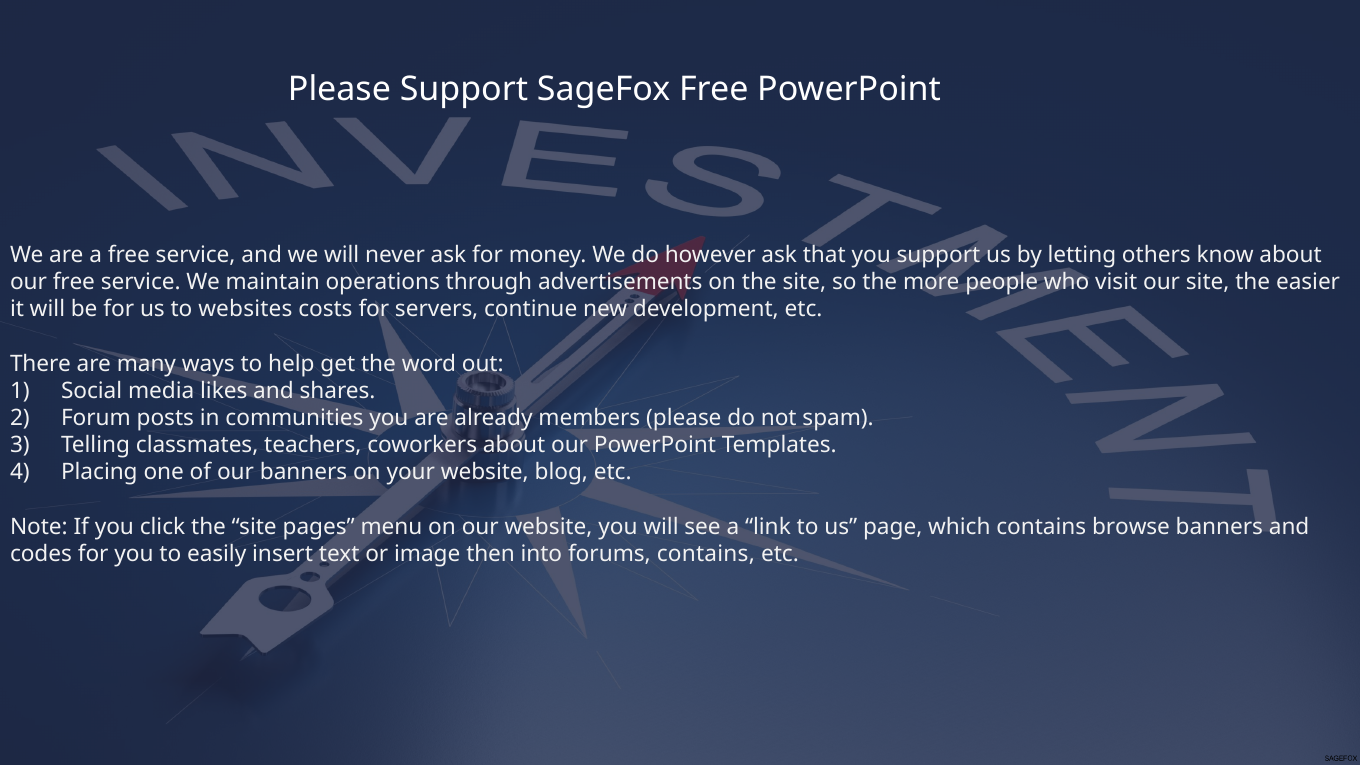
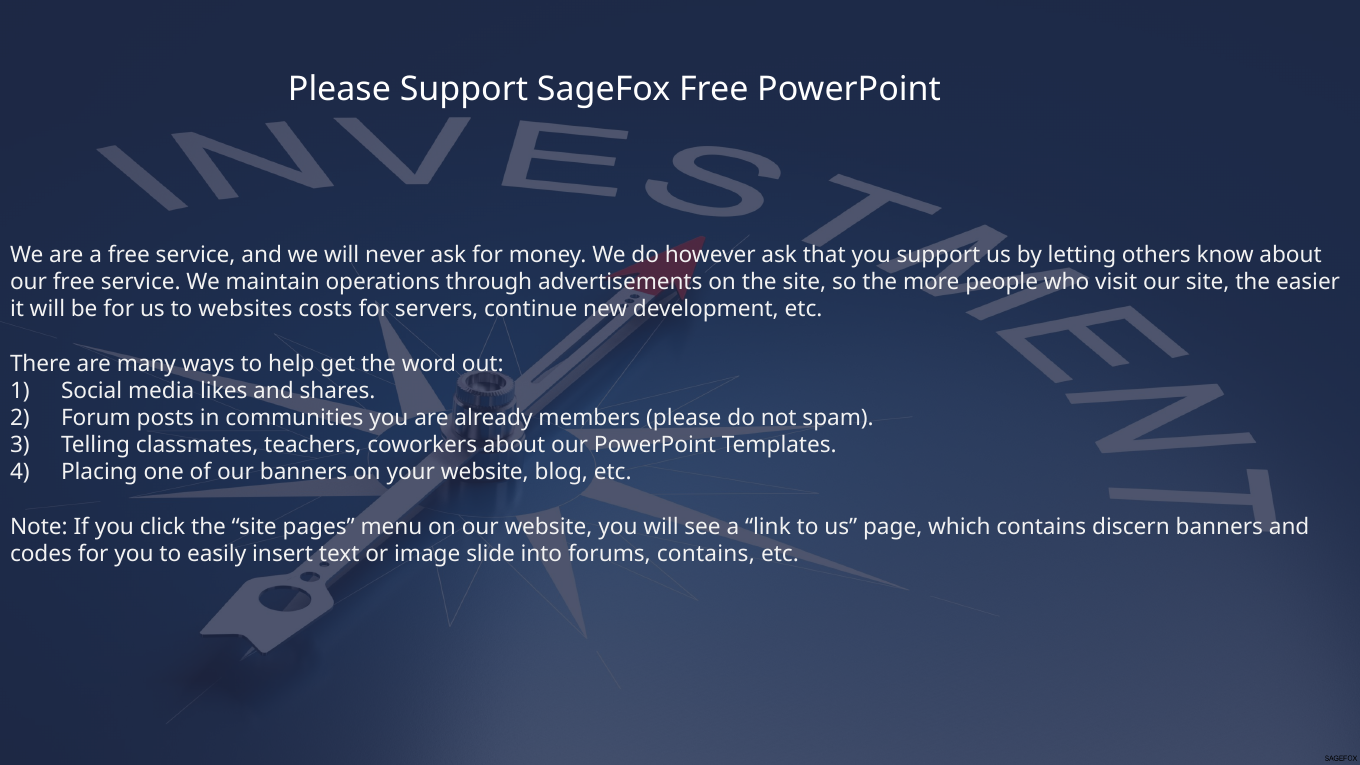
browse: browse -> discern
then: then -> slide
